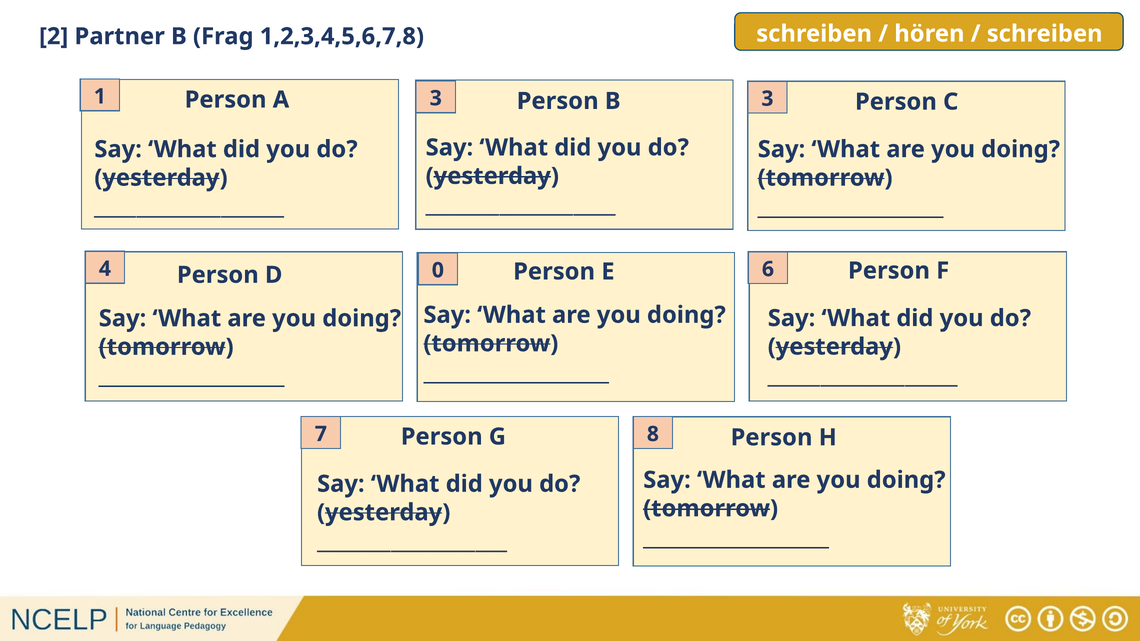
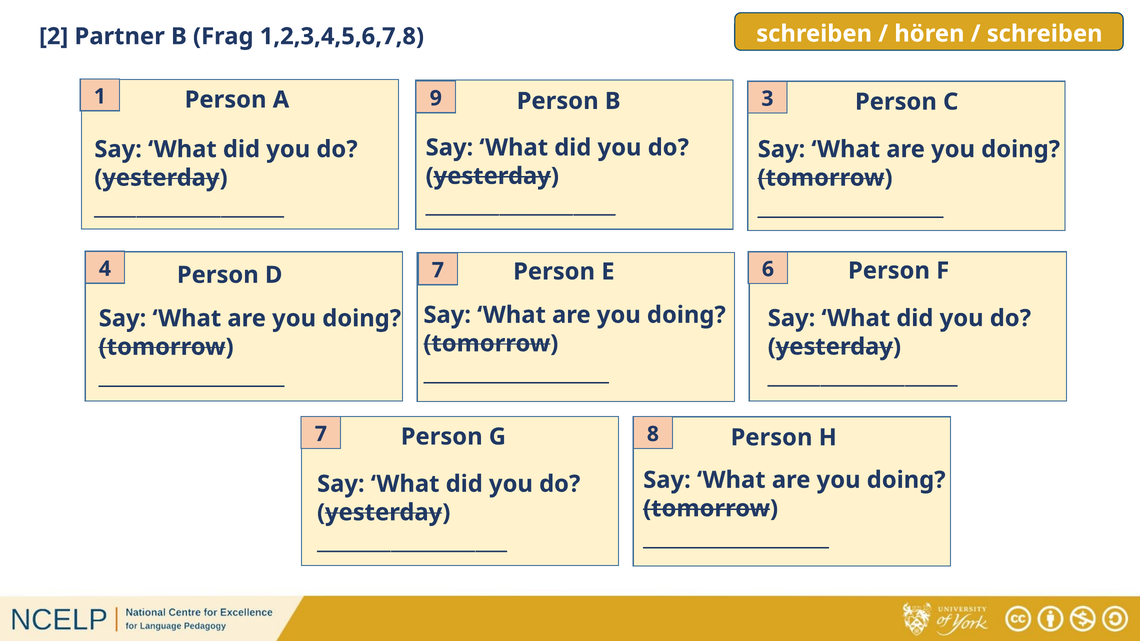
1 3: 3 -> 9
4 0: 0 -> 7
